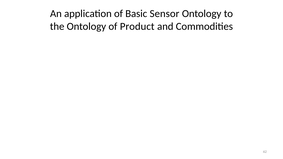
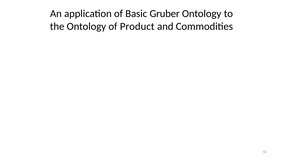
Sensor: Sensor -> Gruber
